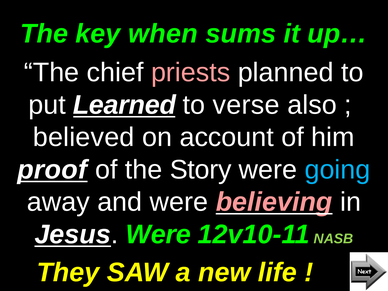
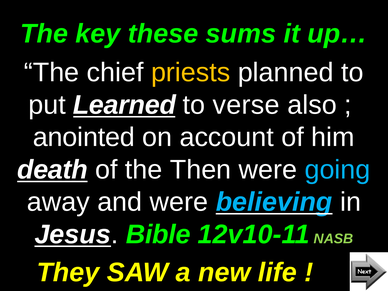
when: when -> these
priests colour: pink -> yellow
believed: believed -> anointed
proof: proof -> death
Story: Story -> Then
believing colour: pink -> light blue
Jesus Were: Were -> Bible
